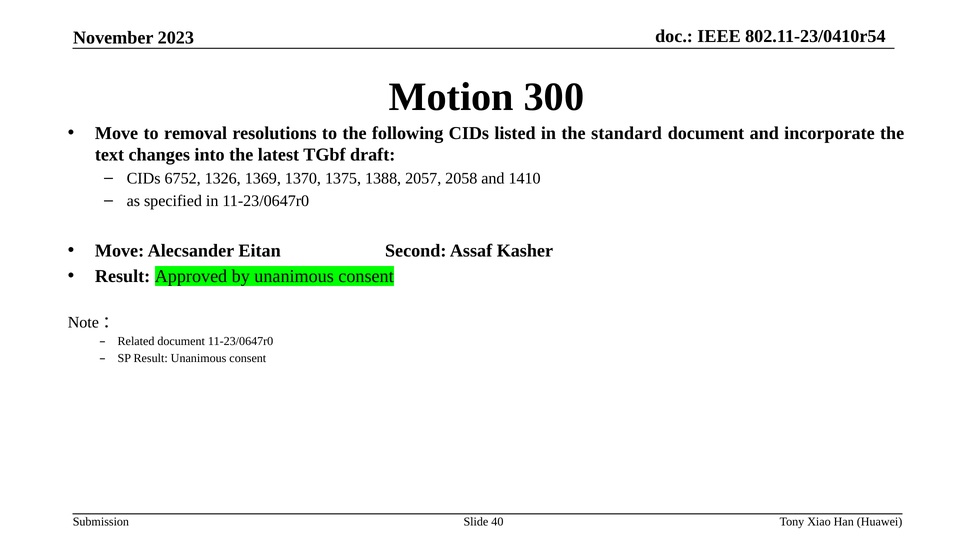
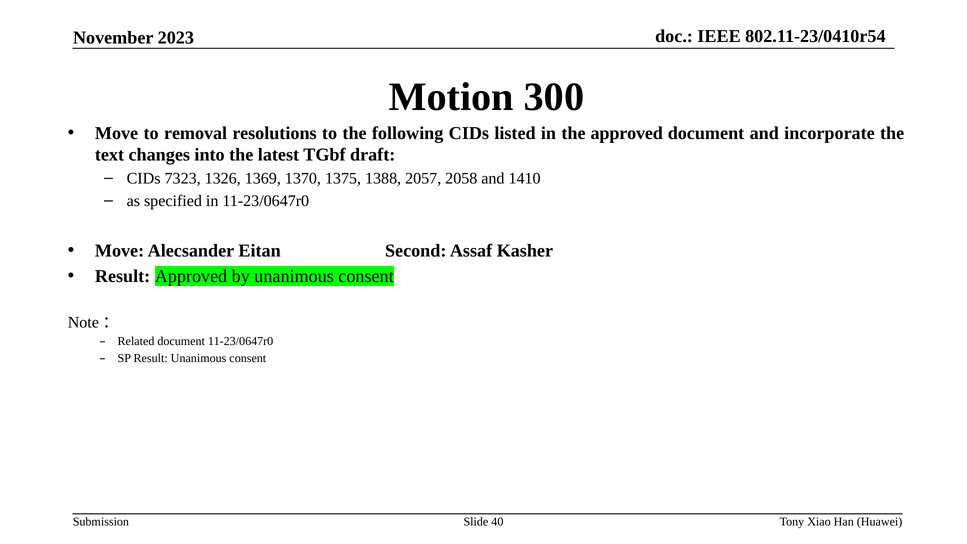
the standard: standard -> approved
6752: 6752 -> 7323
